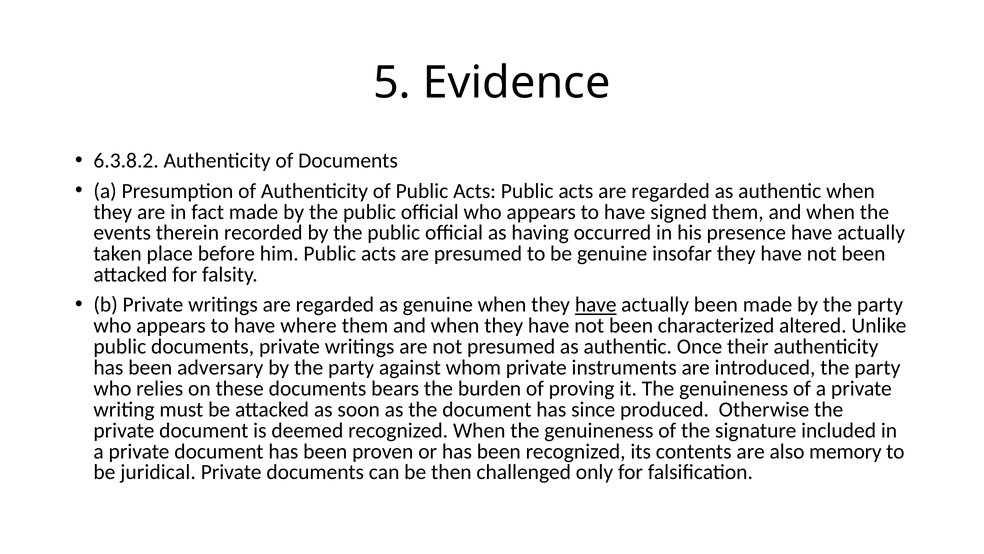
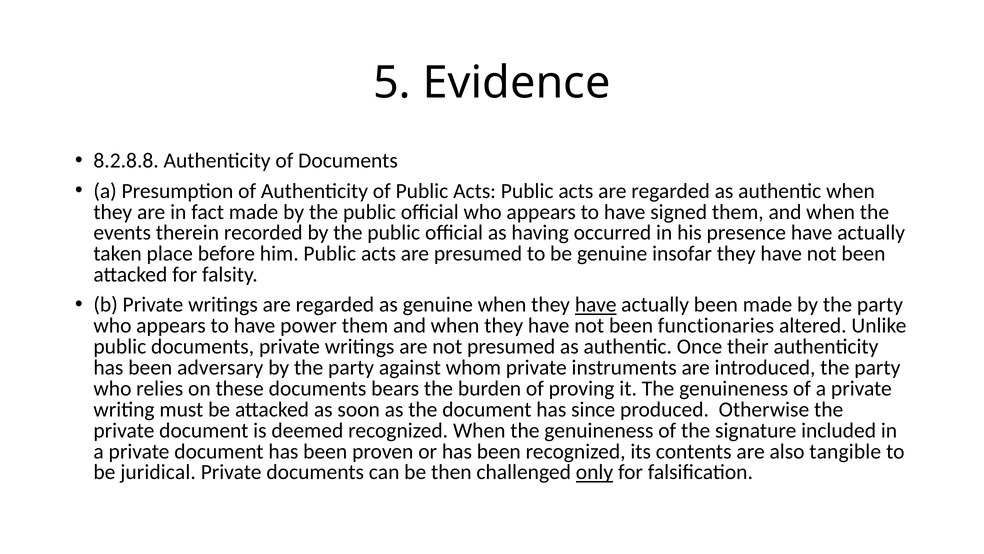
6.3.8.2: 6.3.8.2 -> 8.2.8.8
where: where -> power
characterized: characterized -> functionaries
memory: memory -> tangible
only underline: none -> present
